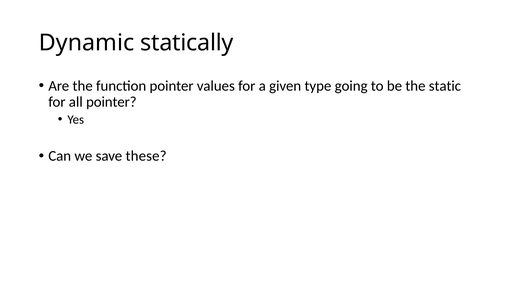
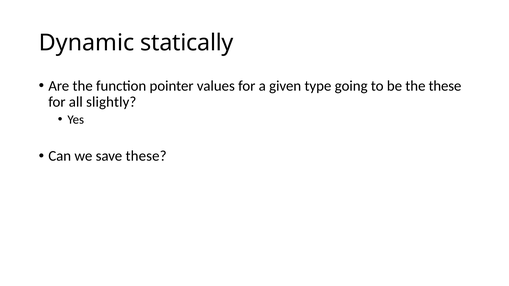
the static: static -> these
all pointer: pointer -> slightly
